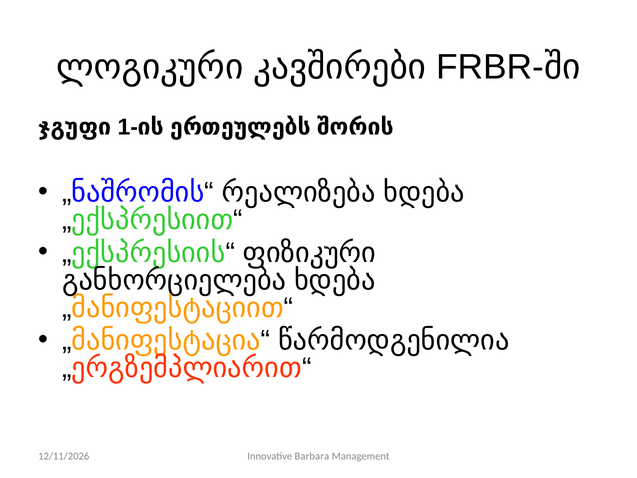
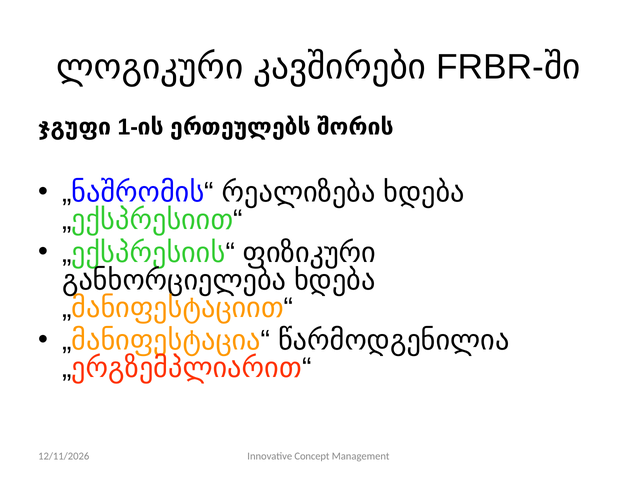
Barbara: Barbara -> Concept
